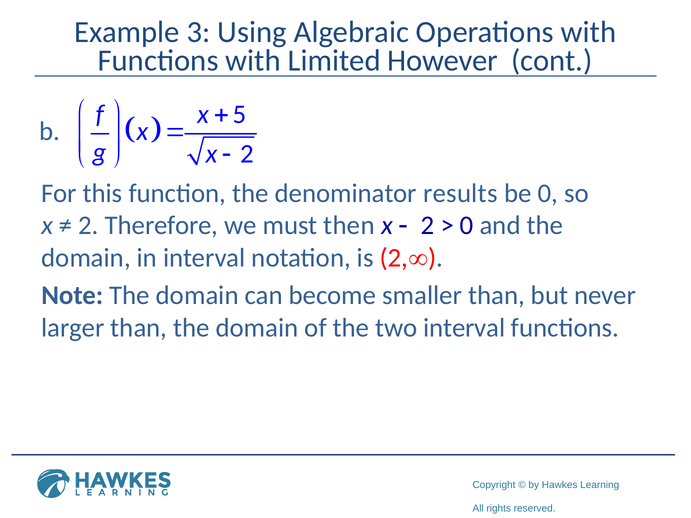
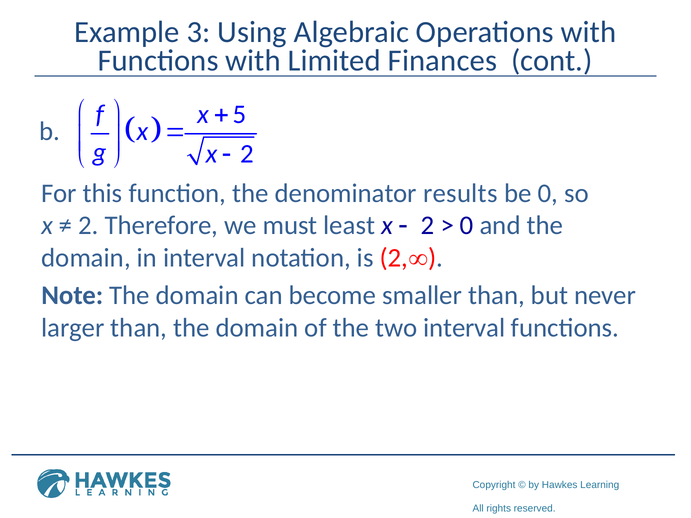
However: However -> Finances
then: then -> least
